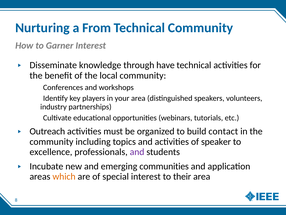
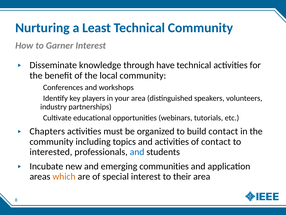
From: From -> Least
Outreach: Outreach -> Chapters
of speaker: speaker -> contact
excellence: excellence -> interested
and at (137, 152) colour: purple -> blue
